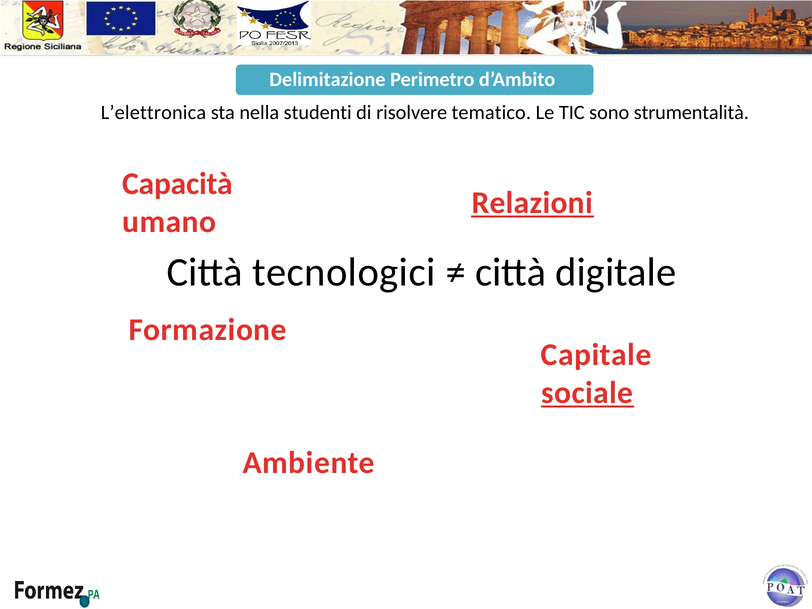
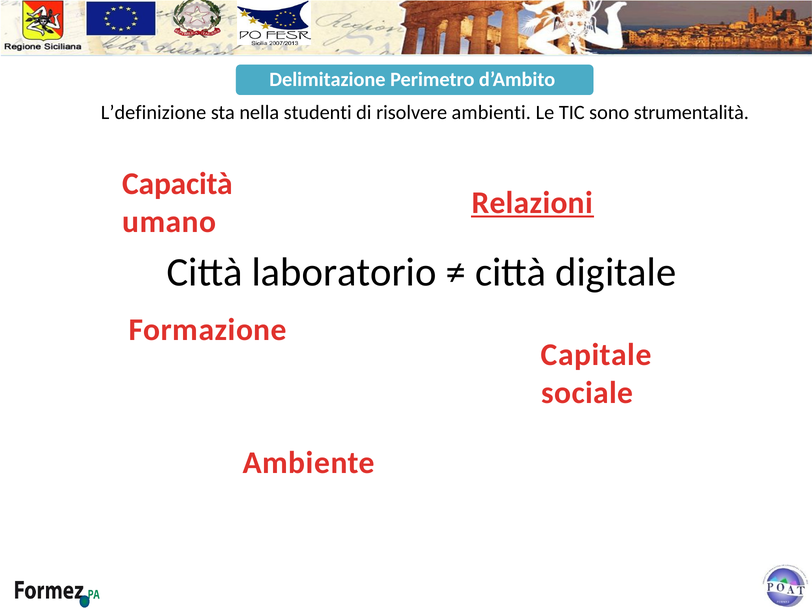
L’elettronica: L’elettronica -> L’definizione
tematico: tematico -> ambienti
tecnologici: tecnologici -> laboratorio
sociale underline: present -> none
